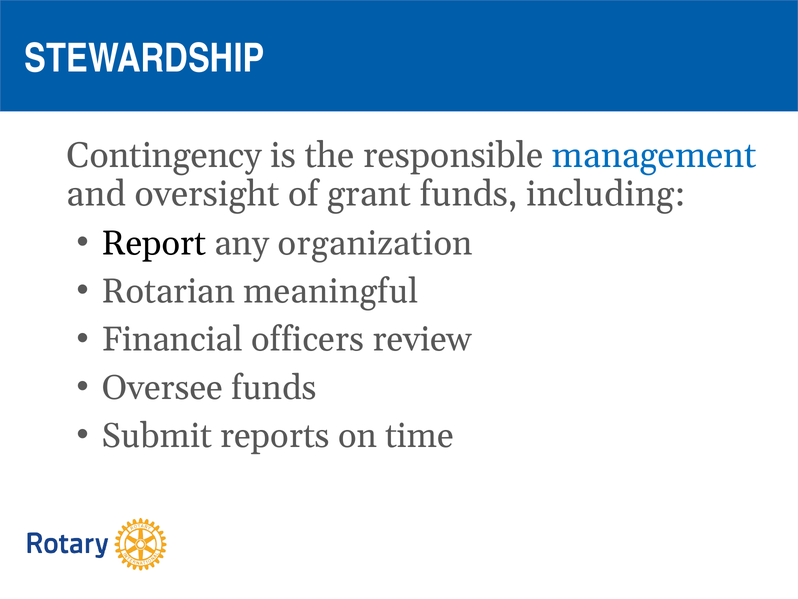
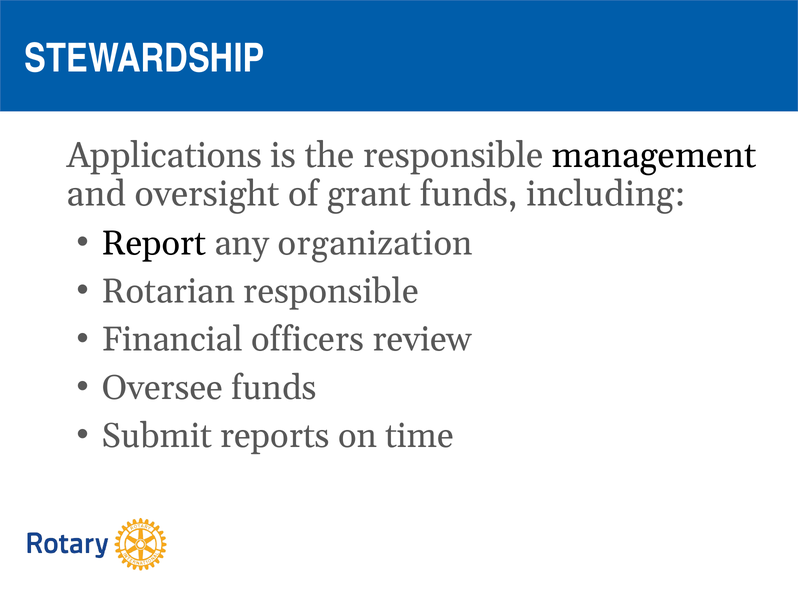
Contingency: Contingency -> Applications
management colour: blue -> black
Rotarian meaningful: meaningful -> responsible
